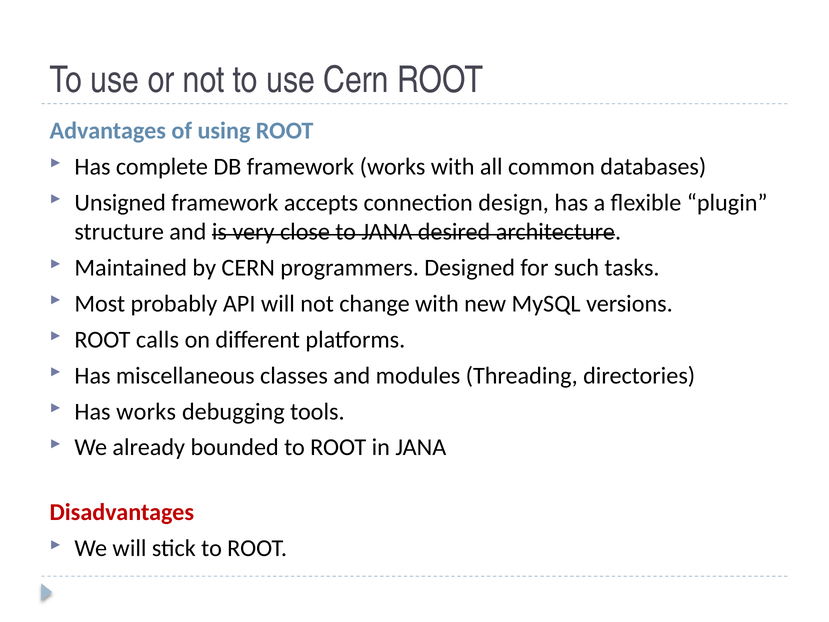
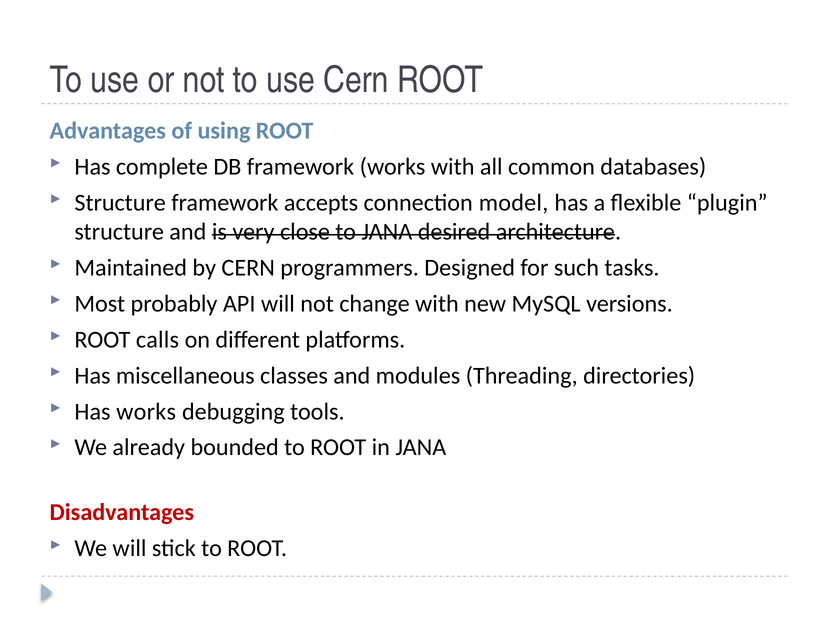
Unsigned at (120, 203): Unsigned -> Structure
design: design -> model
